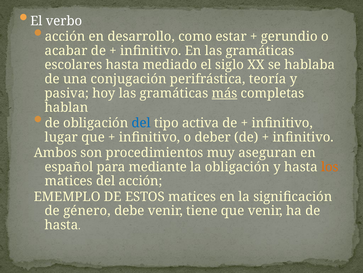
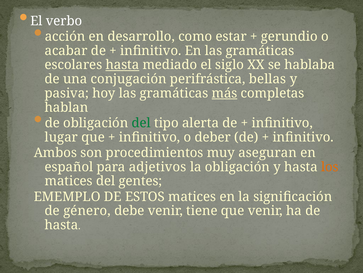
hasta at (122, 65) underline: none -> present
teoría: teoría -> bellas
del at (141, 123) colour: blue -> green
activa: activa -> alerta
mediante: mediante -> adjetivos
del acción: acción -> gentes
